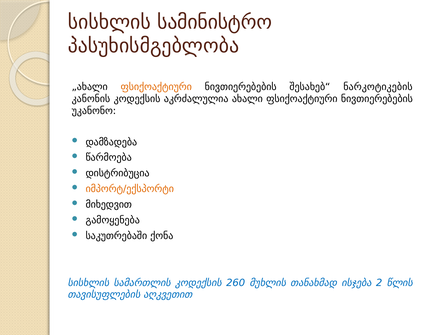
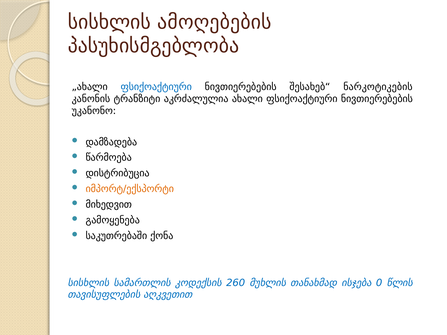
სამინისტრო: სამინისტრო -> ამოღებების
ფსიქოაქტიური at (156, 87) colour: orange -> blue
კანონის კოდექსის: კოდექსის -> ტრანზიტი
2: 2 -> 0
